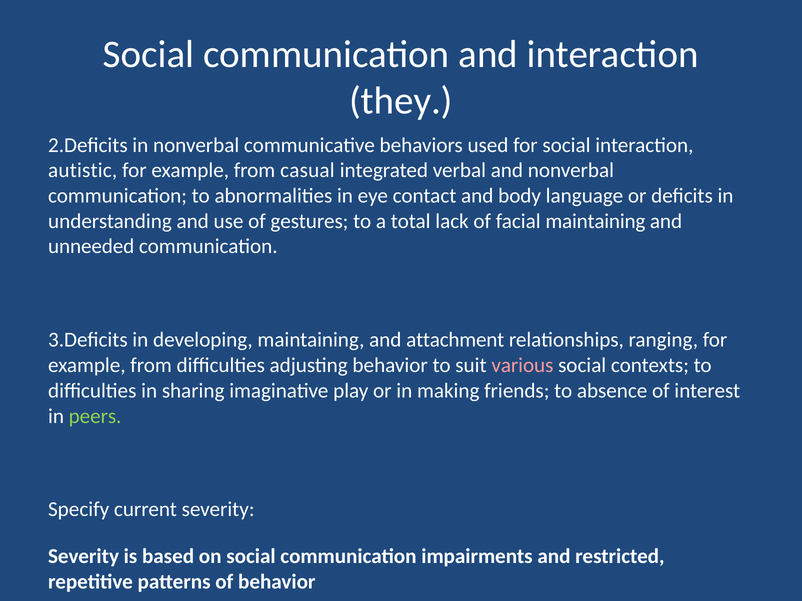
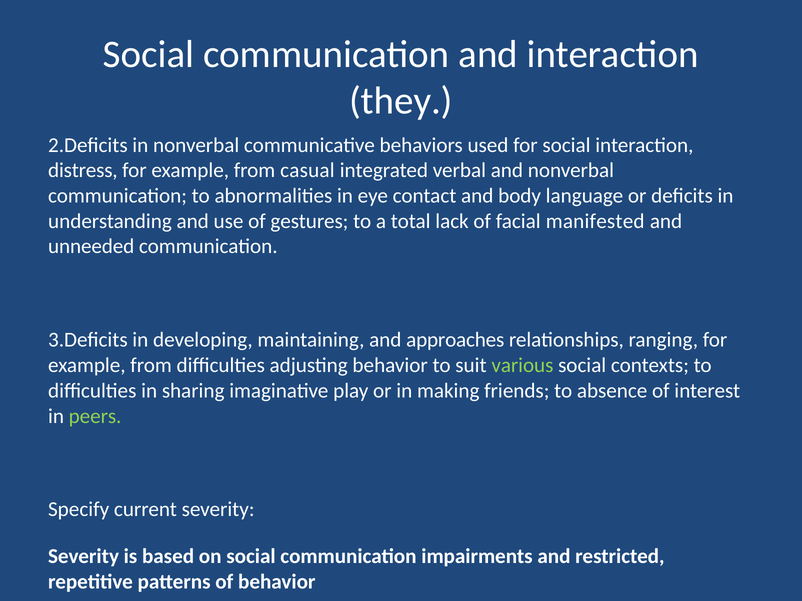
autistic: autistic -> distress
facial maintaining: maintaining -> manifested
attachment: attachment -> approaches
various colour: pink -> light green
